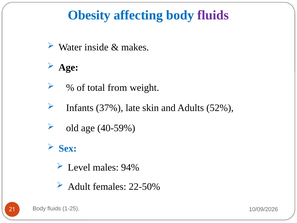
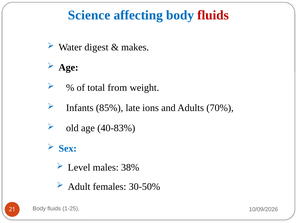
Obesity: Obesity -> Science
fluids at (213, 15) colour: purple -> red
inside: inside -> digest
37%: 37% -> 85%
skin: skin -> ions
52%: 52% -> 70%
40-59%: 40-59% -> 40-83%
94%: 94% -> 38%
22-50%: 22-50% -> 30-50%
